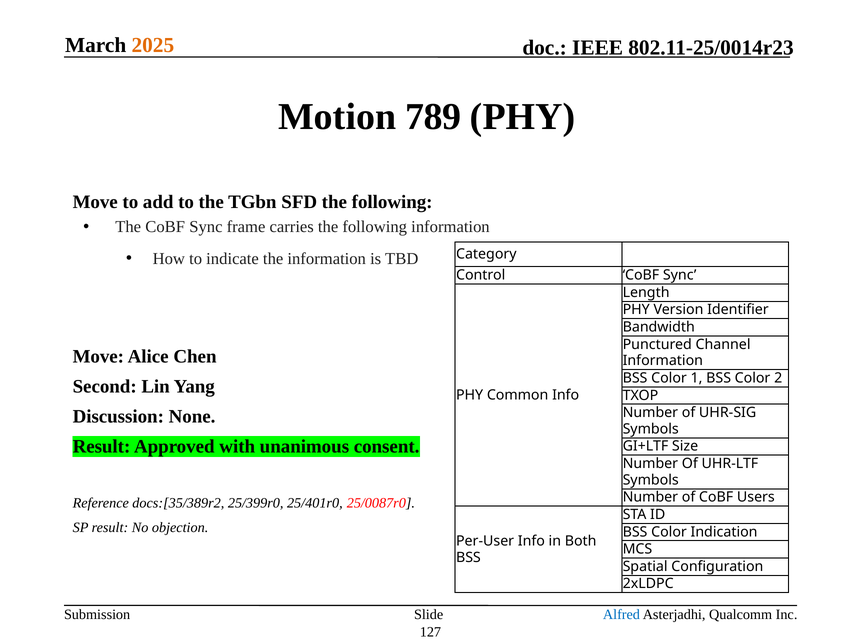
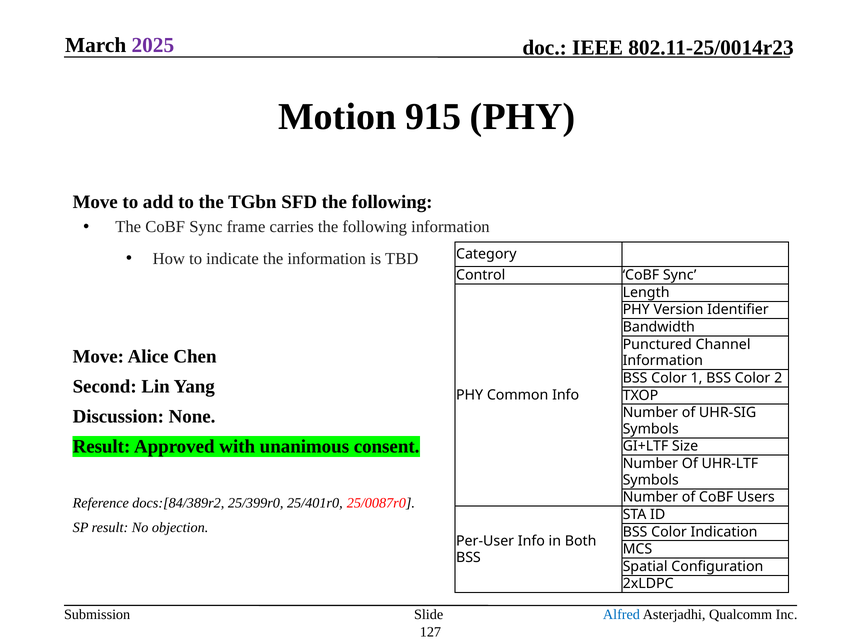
2025 colour: orange -> purple
789: 789 -> 915
docs:[35/389r2: docs:[35/389r2 -> docs:[84/389r2
